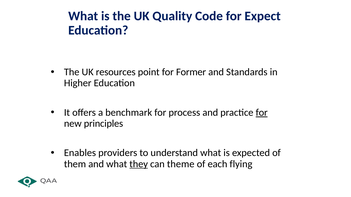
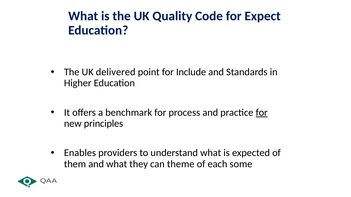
resources: resources -> delivered
Former: Former -> Include
they underline: present -> none
flying: flying -> some
